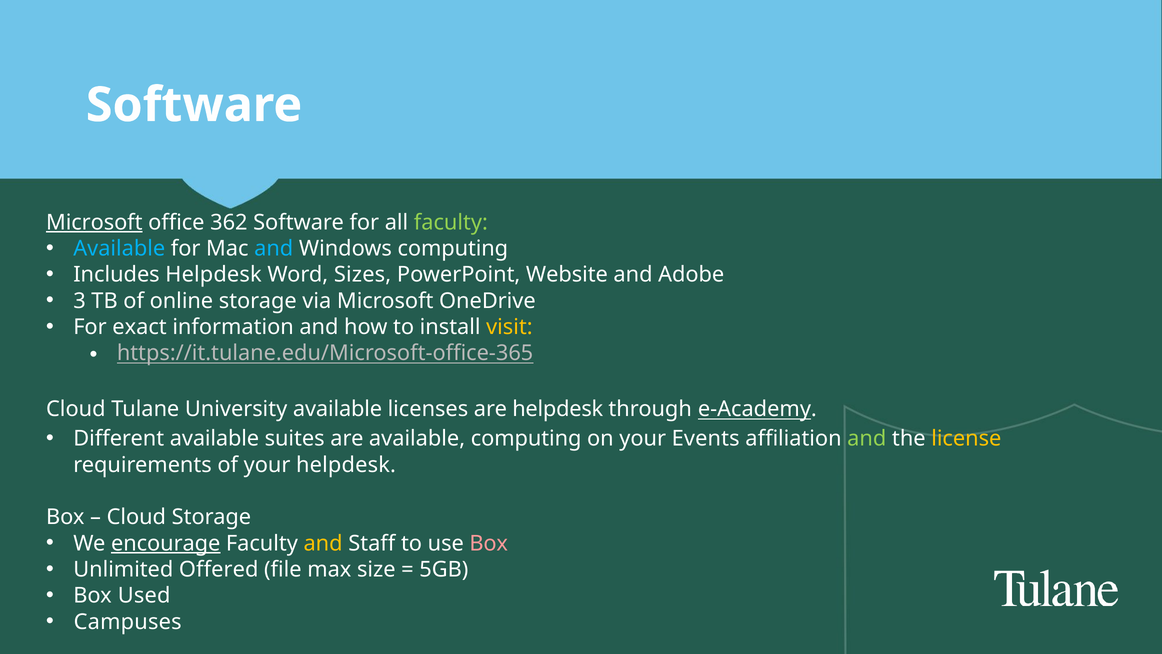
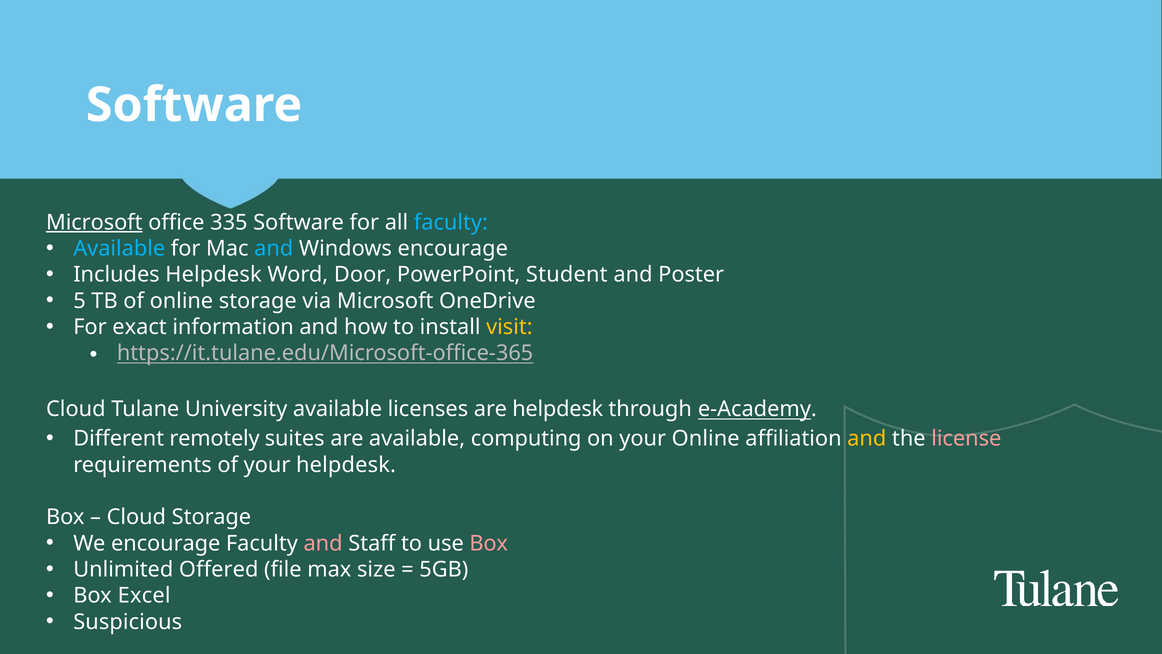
362: 362 -> 335
faculty at (451, 222) colour: light green -> light blue
Windows computing: computing -> encourage
Sizes: Sizes -> Door
Website: Website -> Student
Adobe: Adobe -> Poster
3: 3 -> 5
Different available: available -> remotely
your Events: Events -> Online
and at (867, 439) colour: light green -> yellow
license colour: yellow -> pink
encourage at (166, 543) underline: present -> none
and at (323, 543) colour: yellow -> pink
Used: Used -> Excel
Campuses: Campuses -> Suspicious
